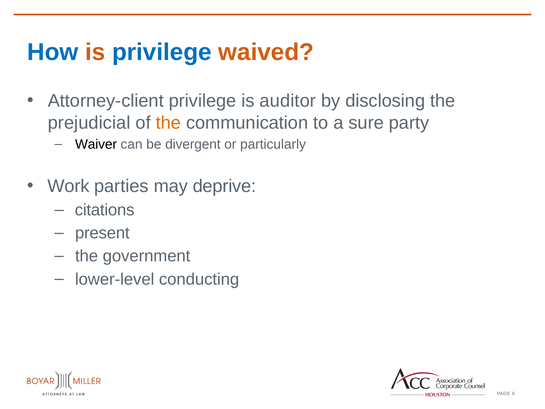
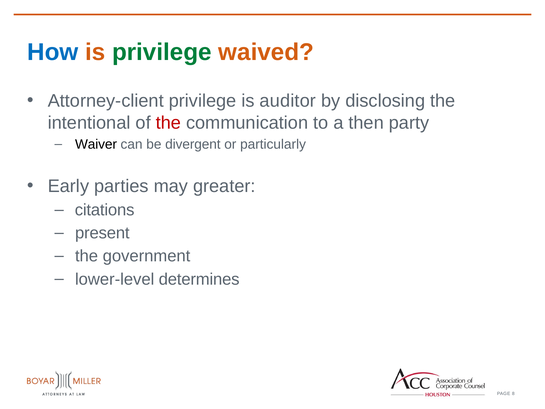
privilege at (162, 52) colour: blue -> green
prejudicial: prejudicial -> intentional
the at (168, 123) colour: orange -> red
sure: sure -> then
Work: Work -> Early
deprive: deprive -> greater
conducting: conducting -> determines
